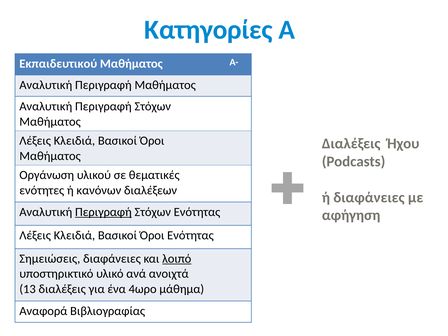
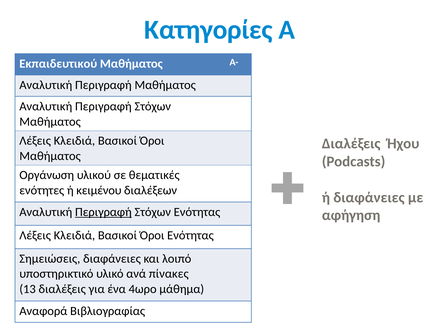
κανόνων: κανόνων -> κειμένου
λοιπό underline: present -> none
ανοιχτά: ανοιχτά -> πίνακες
